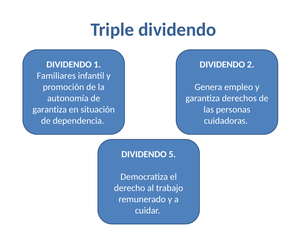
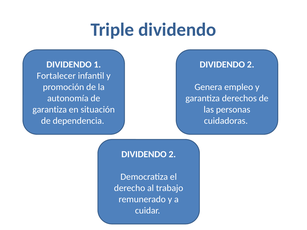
Familiares: Familiares -> Fortalecer
5 at (172, 154): 5 -> 2
